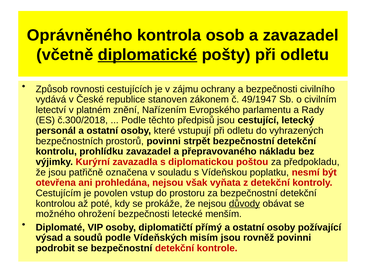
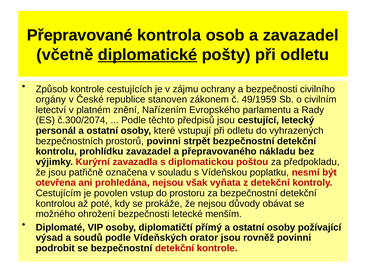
Oprávněného: Oprávněného -> Přepravované
Způsob rovnosti: rovnosti -> kontrole
vydává: vydává -> orgány
49/1947: 49/1947 -> 49/1959
č.300/2018: č.300/2018 -> č.300/2074
důvody underline: present -> none
misím: misím -> orator
